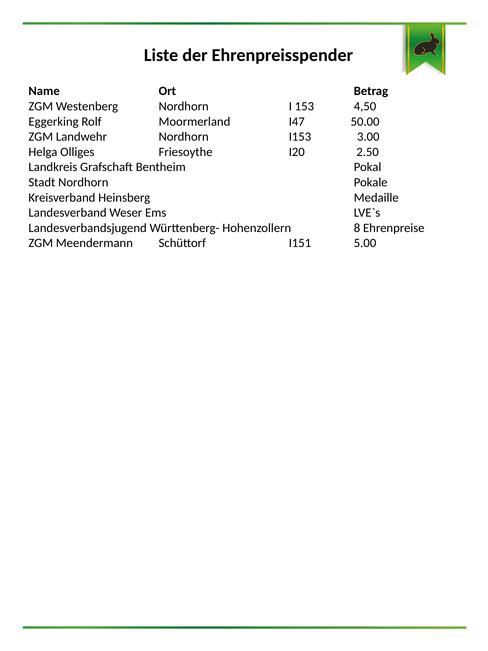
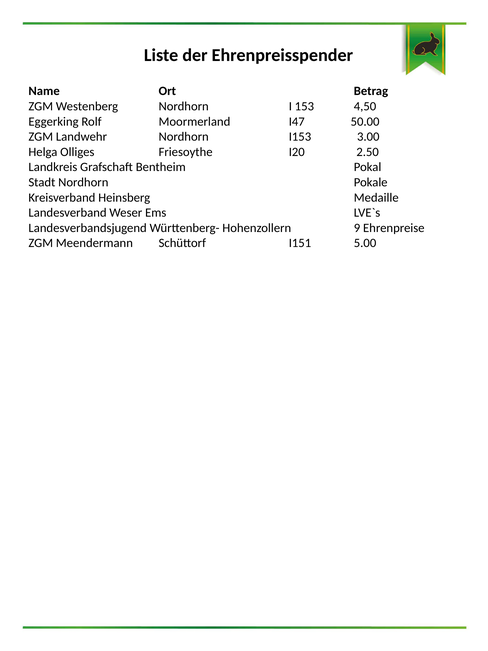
8: 8 -> 9
